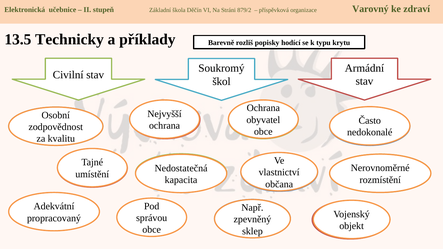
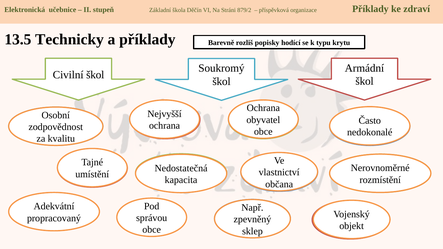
Varovný at (370, 9): Varovný -> Příklady
Civilní stav: stav -> škol
stav at (364, 81): stav -> škol
